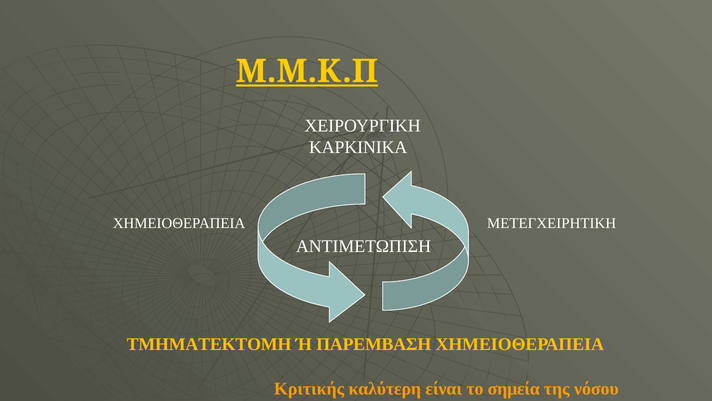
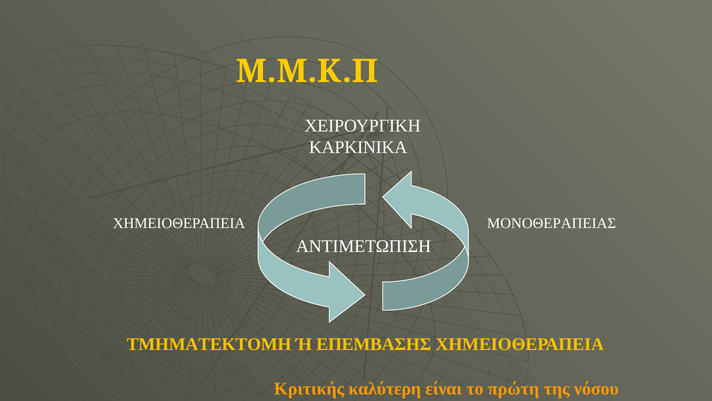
Μ.Μ.Κ.Π underline: present -> none
ΜΕΤΕΓΧΕΙΡΗΤΙΚΗ: ΜΕΤΕΓΧΕΙΡΗΤΙΚΗ -> ΜΟΝΟΘΕΡΑΠΕΙΑΣ
ΠΑΡΕΜΒΑΣΗ: ΠΑΡΕΜΒΑΣΗ -> ΕΠΕΜΒΑΣΗΣ
σημεία: σημεία -> πρώτη
